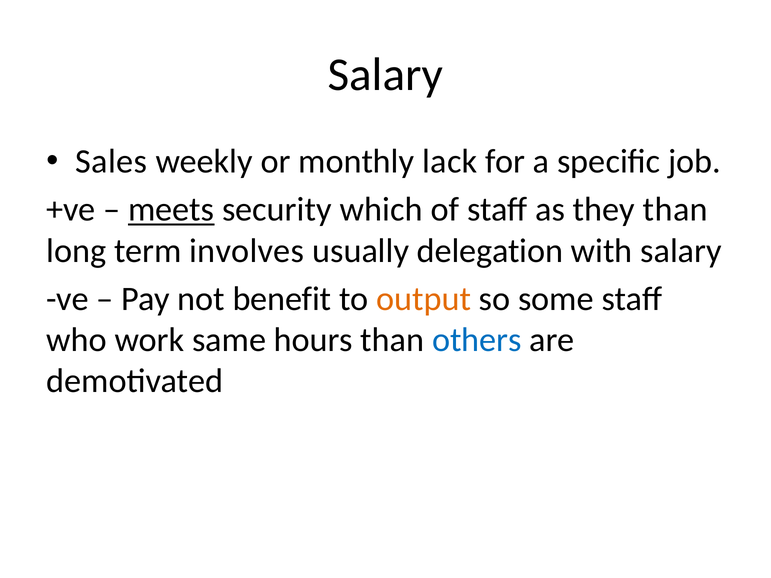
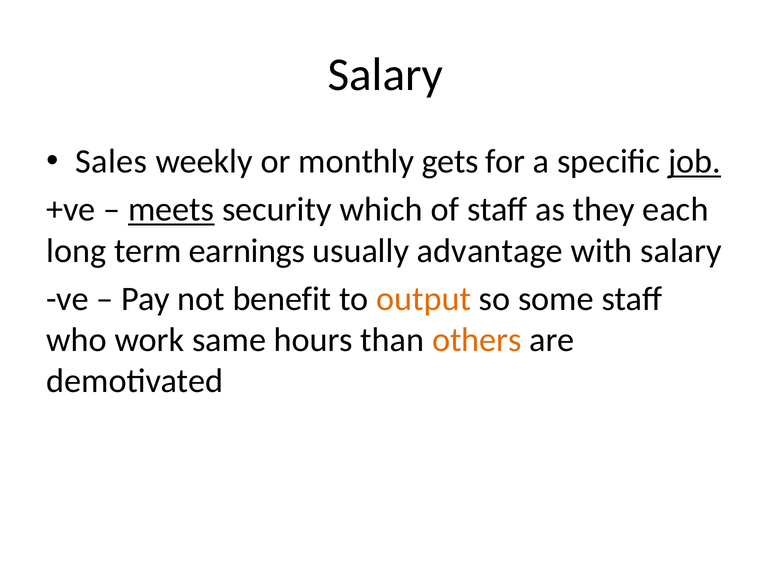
lack: lack -> gets
job underline: none -> present
they than: than -> each
involves: involves -> earnings
delegation: delegation -> advantage
others colour: blue -> orange
